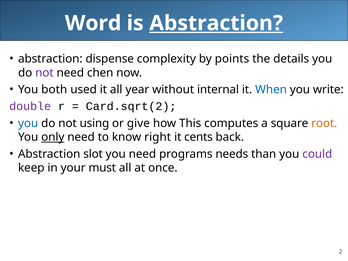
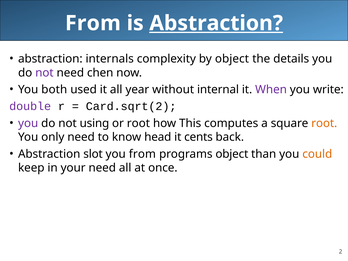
Word at (93, 23): Word -> From
dispense: dispense -> internals
by points: points -> object
When colour: blue -> purple
you at (28, 123) colour: blue -> purple
or give: give -> root
only underline: present -> none
right: right -> head
you need: need -> from
programs needs: needs -> object
could colour: purple -> orange
your must: must -> need
